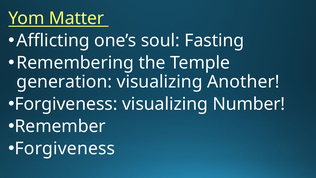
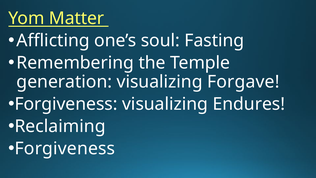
Another: Another -> Forgave
Number: Number -> Endures
Remember: Remember -> Reclaiming
